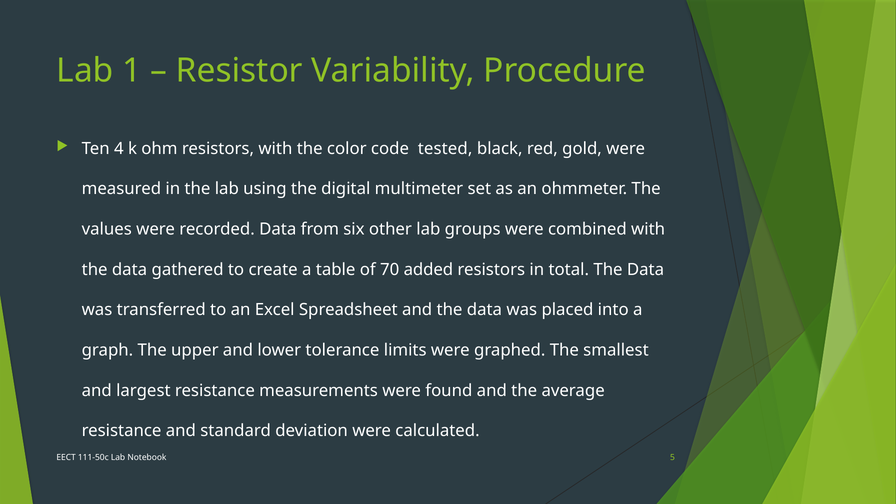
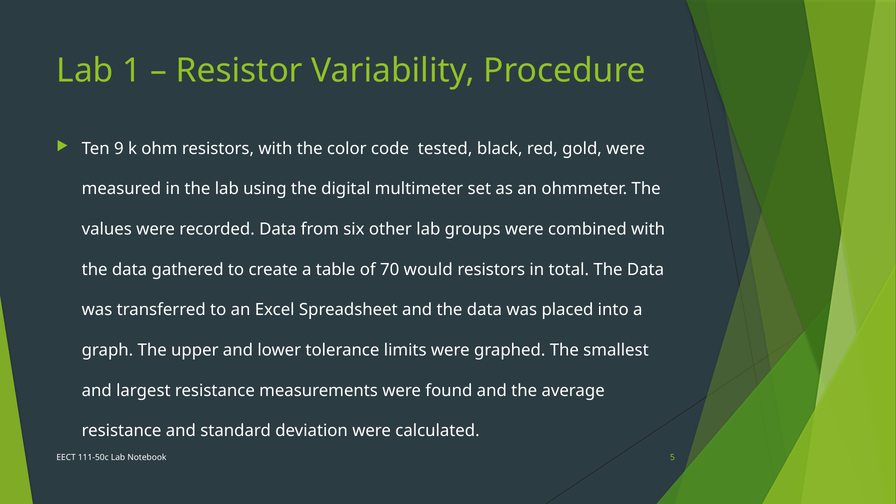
4: 4 -> 9
added: added -> would
